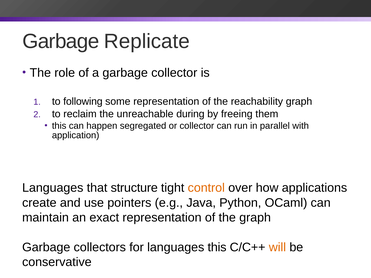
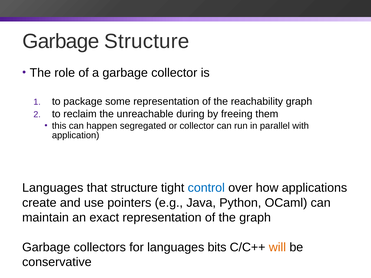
Garbage Replicate: Replicate -> Structure
following: following -> package
control colour: orange -> blue
languages this: this -> bits
